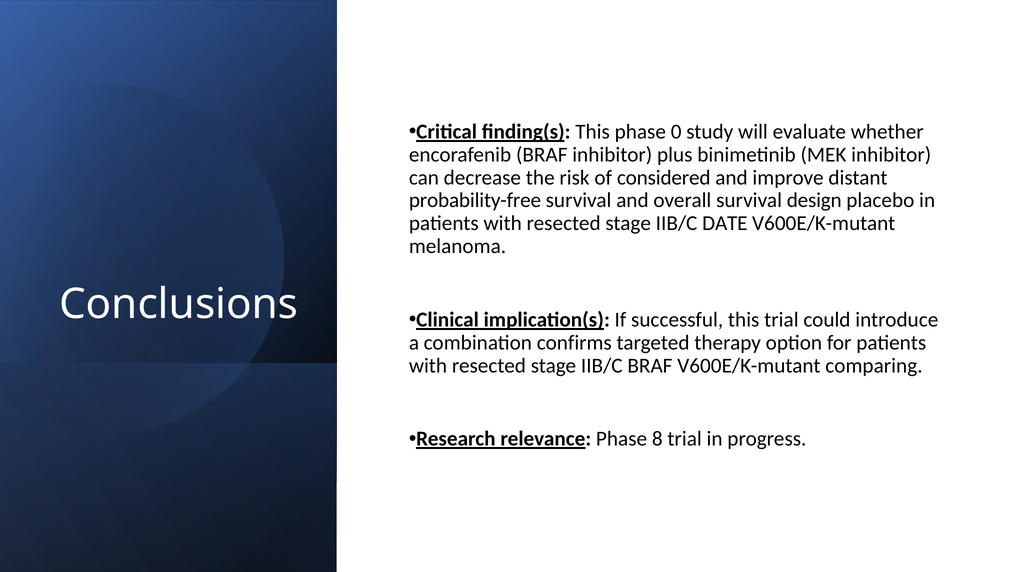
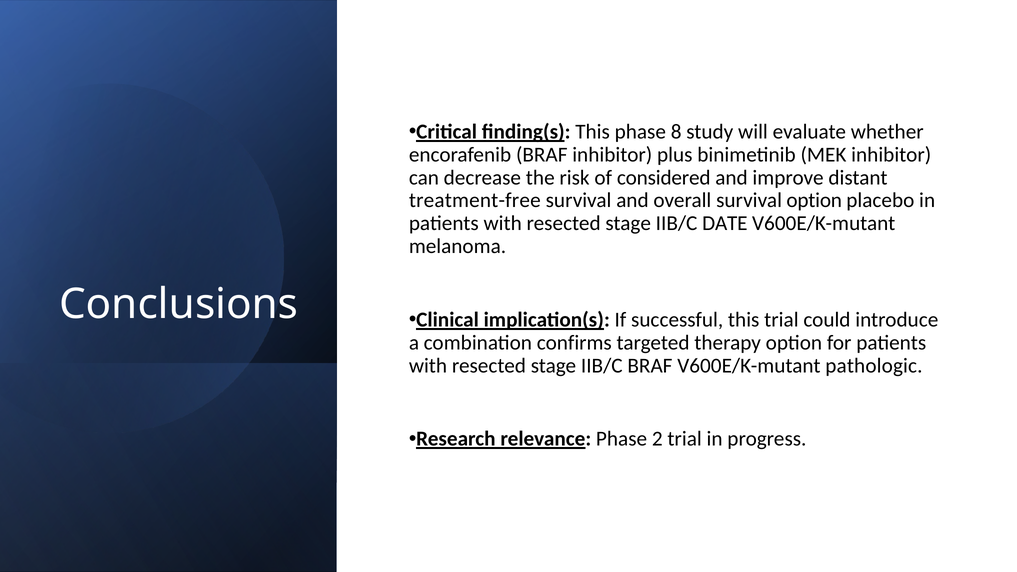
0: 0 -> 8
probability-free: probability-free -> treatment-free
survival design: design -> option
comparing: comparing -> pathologic
8: 8 -> 2
